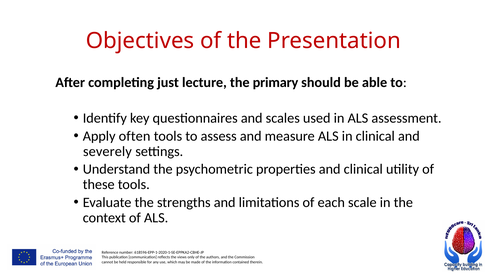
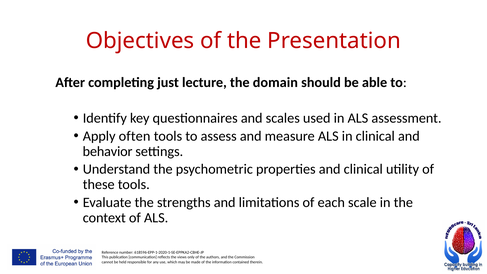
primary: primary -> domain
severely: severely -> behavior
